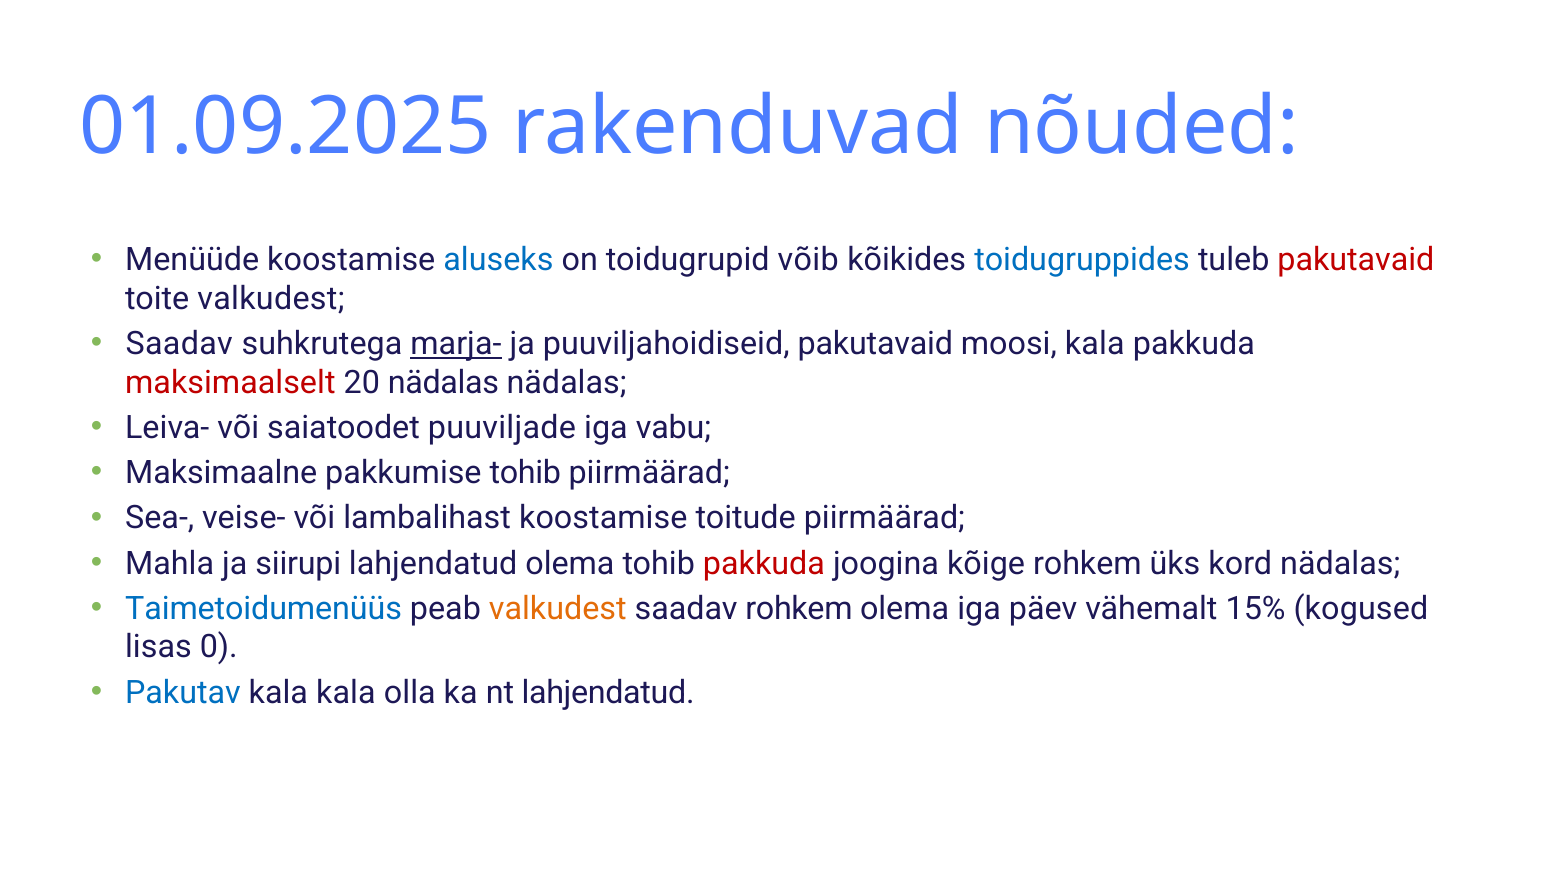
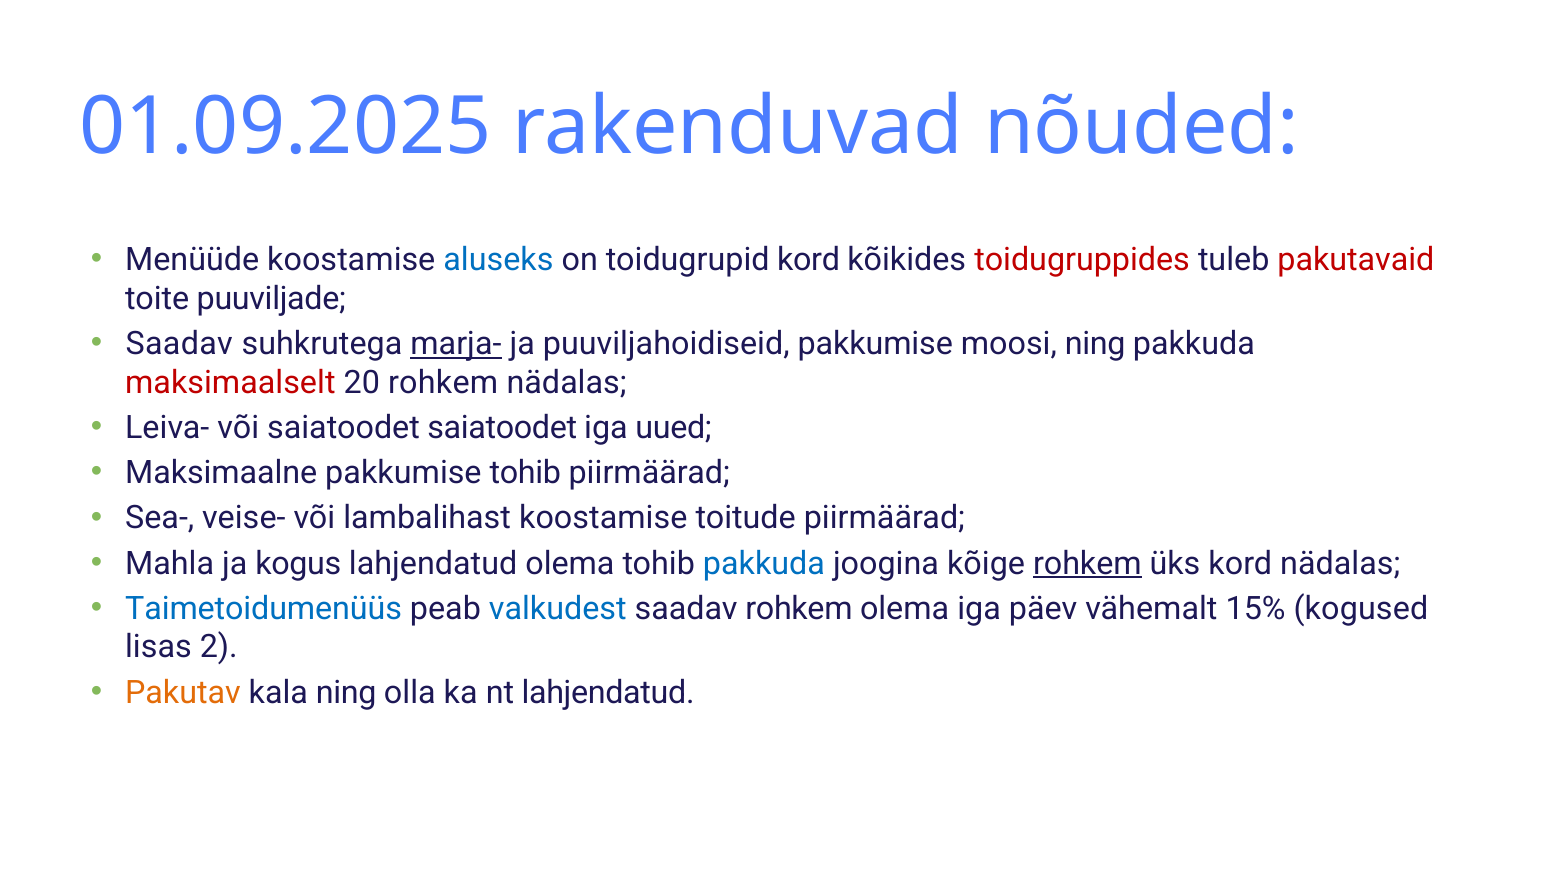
toidugrupid võib: võib -> kord
toidugruppides colour: blue -> red
toite valkudest: valkudest -> puuviljade
puuviljahoidiseid pakutavaid: pakutavaid -> pakkumise
moosi kala: kala -> ning
20 nädalas: nädalas -> rohkem
saiatoodet puuviljade: puuviljade -> saiatoodet
vabu: vabu -> uued
siirupi: siirupi -> kogus
pakkuda at (764, 564) colour: red -> blue
rohkem at (1087, 564) underline: none -> present
valkudest at (558, 609) colour: orange -> blue
0: 0 -> 2
Pakutav colour: blue -> orange
kala kala: kala -> ning
